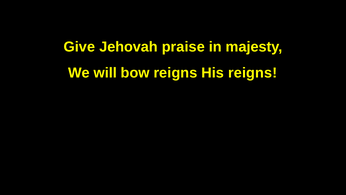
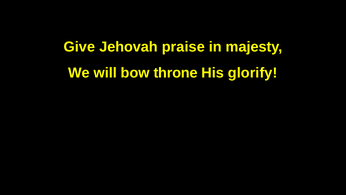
bow reigns: reigns -> throne
His reigns: reigns -> glorify
